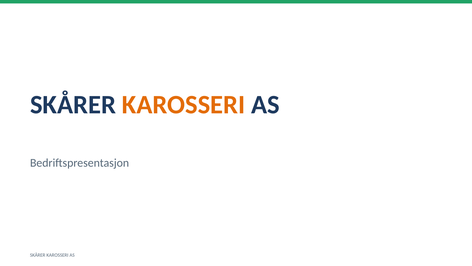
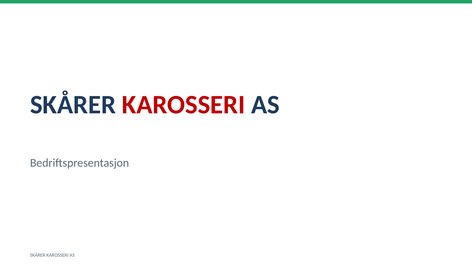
KAROSSERI at (184, 105) colour: orange -> red
